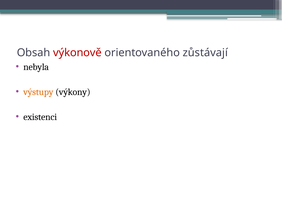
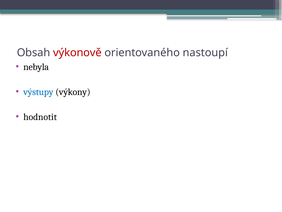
zůstávají: zůstávají -> nastoupí
výstupy colour: orange -> blue
existenci: existenci -> hodnotit
